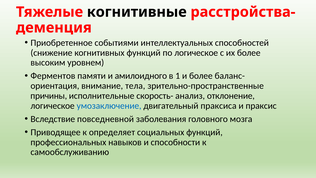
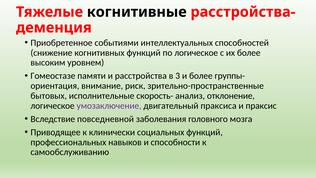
Ферментов: Ферментов -> Гомеостазе
амилоидного: амилоидного -> расстройства
1: 1 -> 3
баланс-: баланс- -> группы-
тела: тела -> риск
причины: причины -> бытовых
умозаключение colour: blue -> purple
определяет: определяет -> клинически
